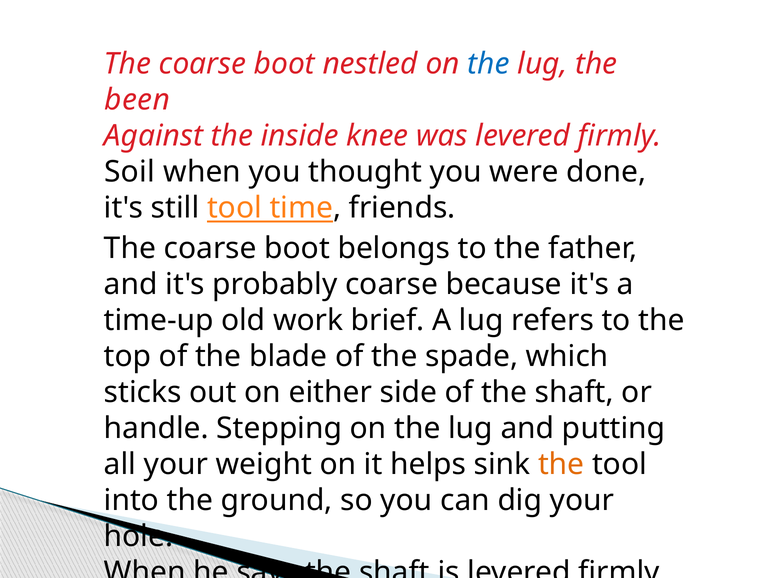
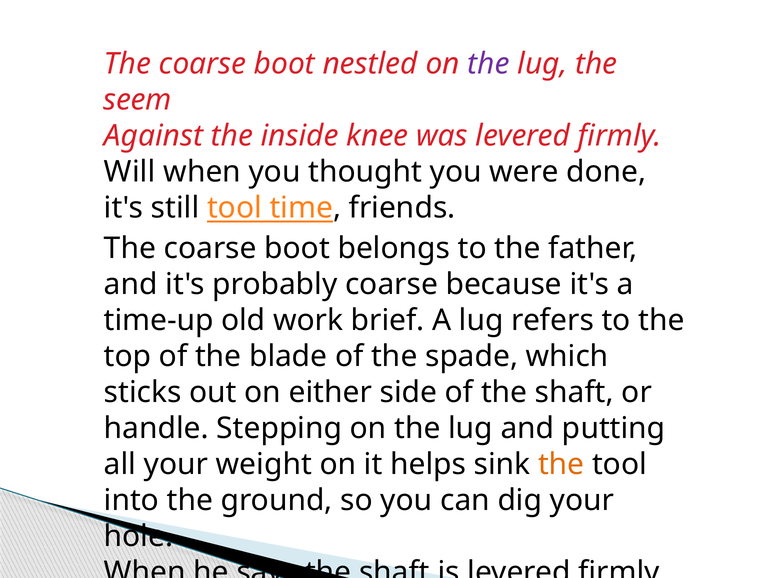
the at (489, 64) colour: blue -> purple
been: been -> seem
Soil: Soil -> Will
